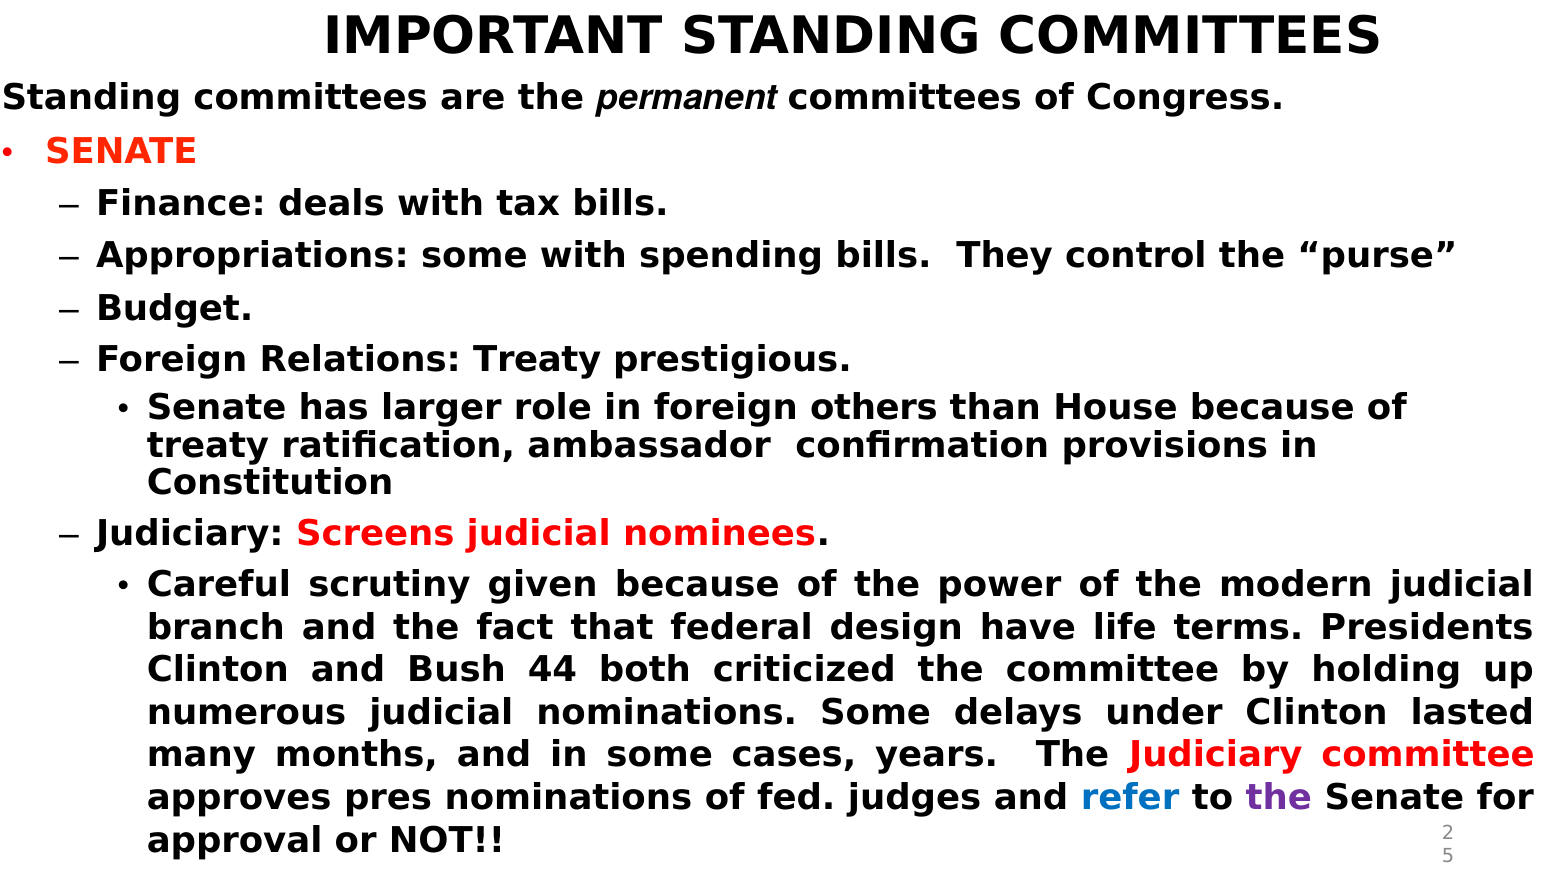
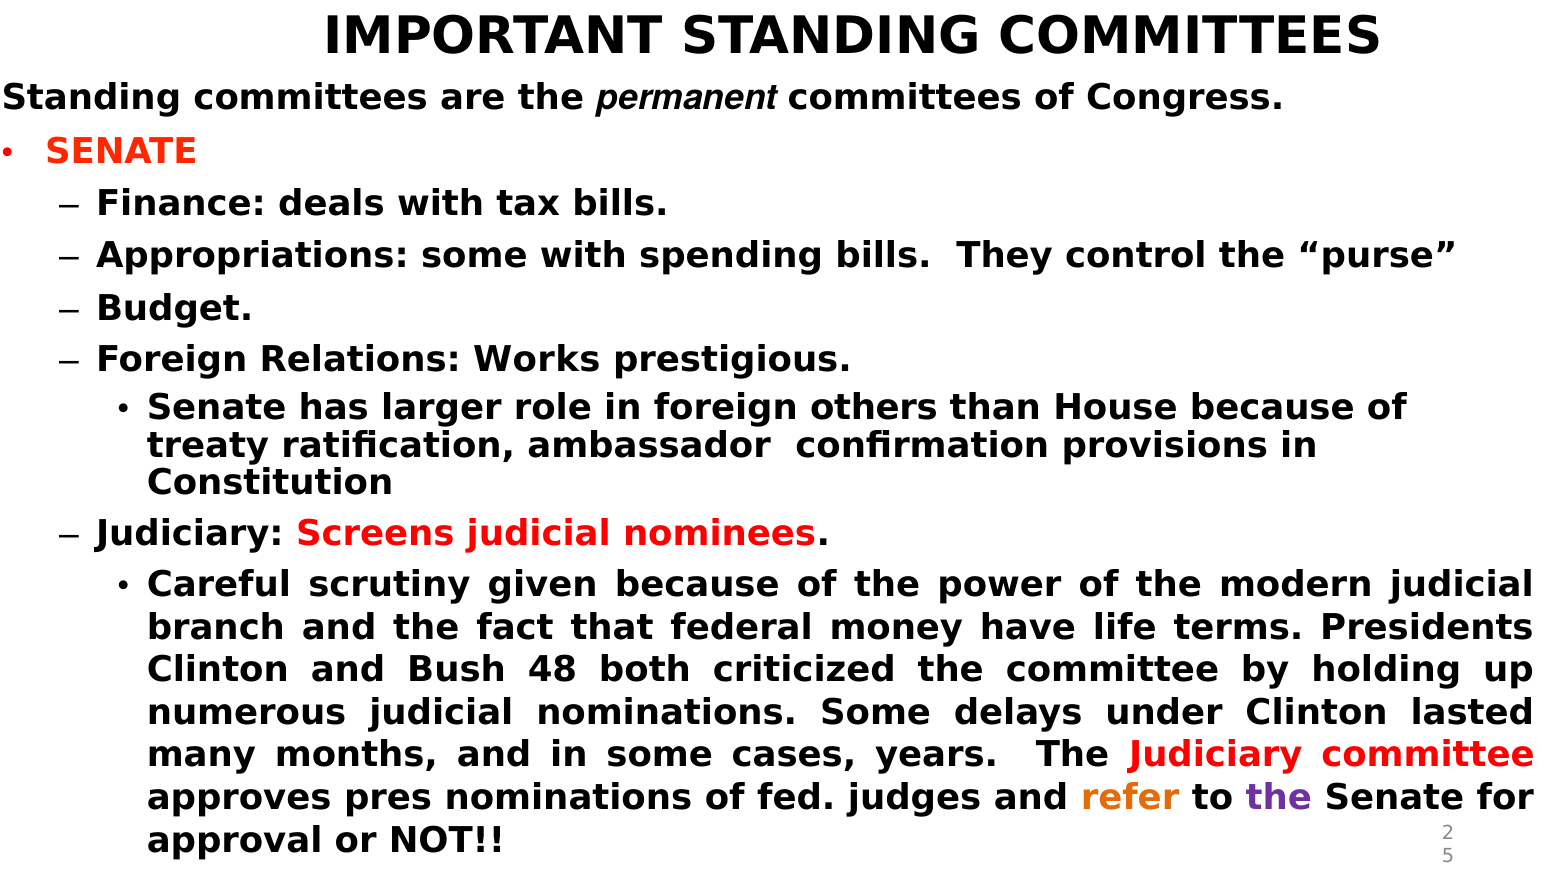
Relations Treaty: Treaty -> Works
design: design -> money
44: 44 -> 48
refer colour: blue -> orange
